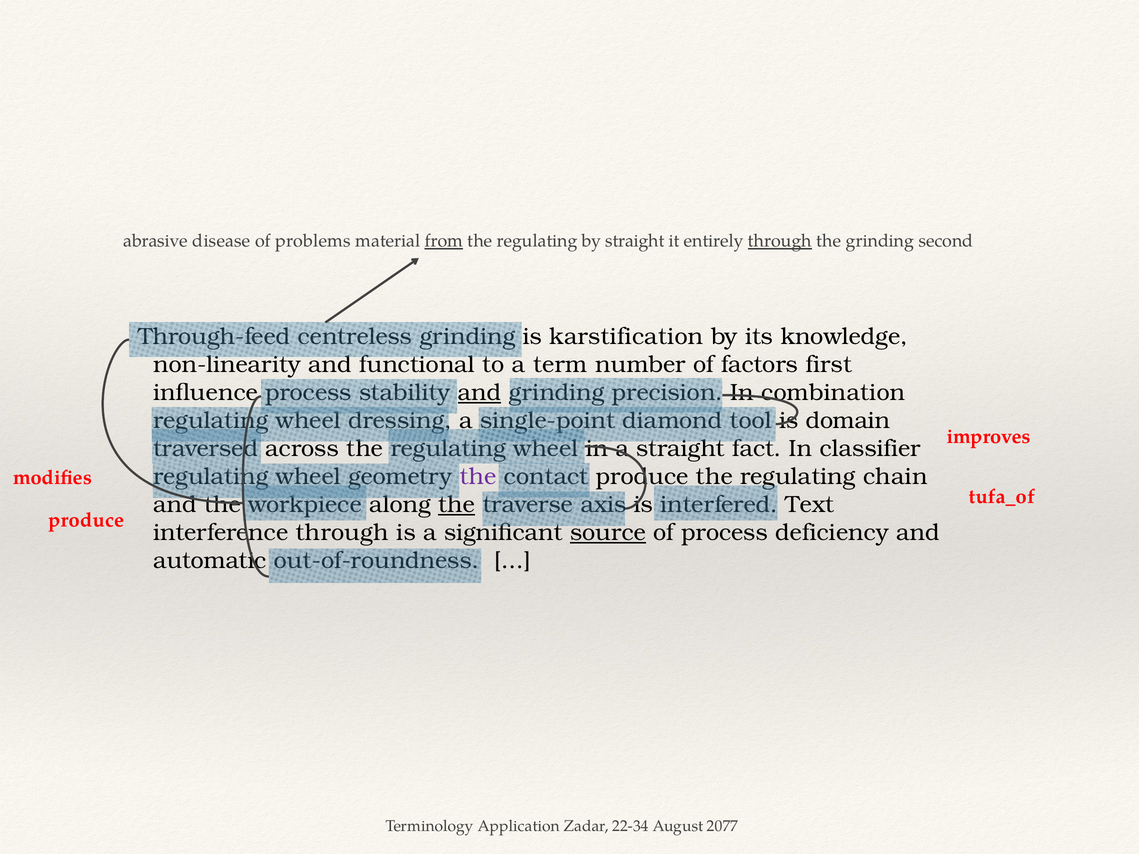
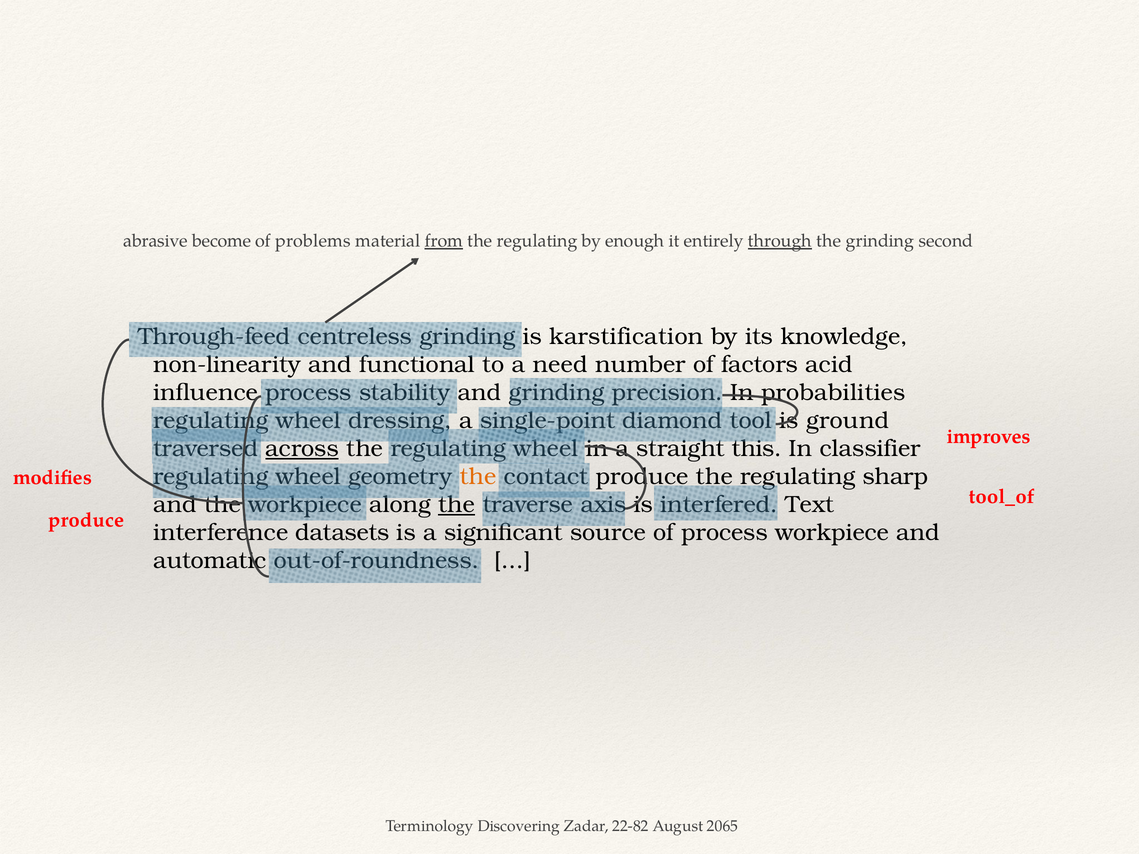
disease: disease -> become
by straight: straight -> enough
term: term -> need
first: first -> acid
and at (480, 393) underline: present -> none
combination: combination -> probabilities
domain: domain -> ground
across underline: none -> present
fact: fact -> this
the at (478, 477) colour: purple -> orange
chain: chain -> sharp
tufa_of: tufa_of -> tool_of
interference through: through -> datasets
source underline: present -> none
process deficiency: deficiency -> workpiece
Application: Application -> Discovering
22-34: 22-34 -> 22-82
2077: 2077 -> 2065
